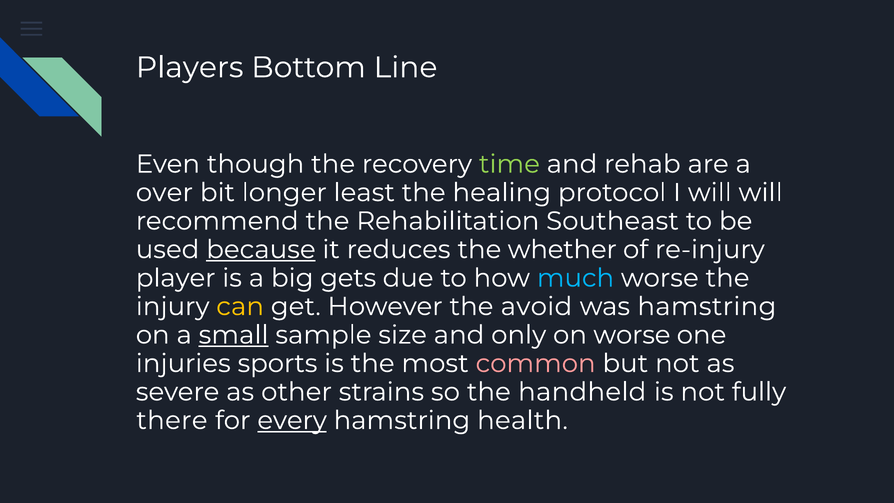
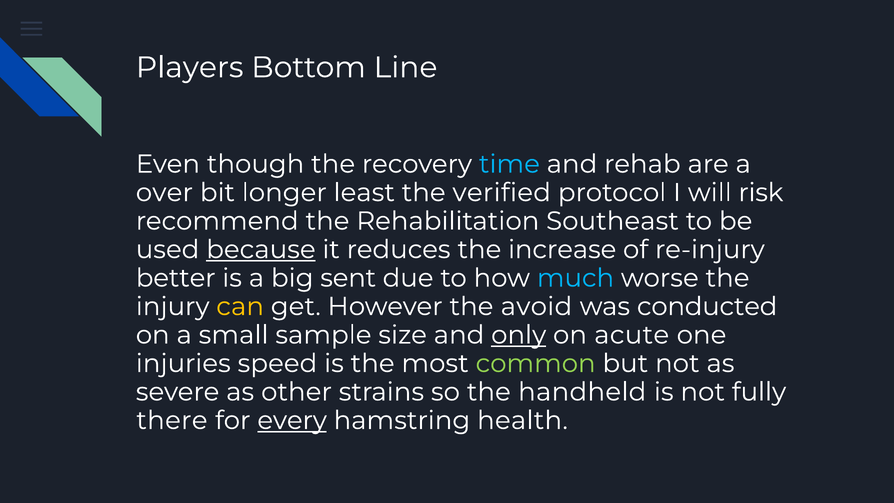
time colour: light green -> light blue
healing: healing -> verified
will will: will -> risk
whether: whether -> increase
player: player -> better
gets: gets -> sent
was hamstring: hamstring -> conducted
small underline: present -> none
only underline: none -> present
on worse: worse -> acute
sports: sports -> speed
common colour: pink -> light green
